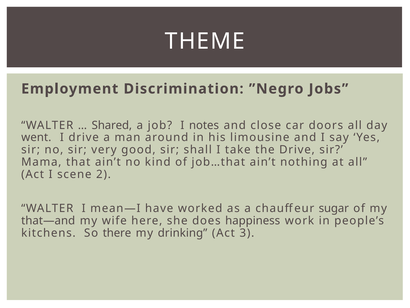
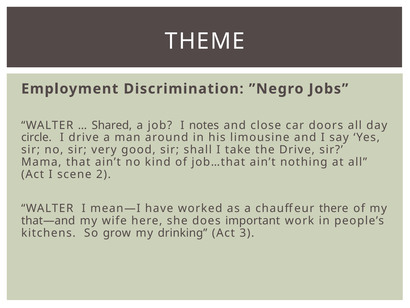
went: went -> circle
sugar: sugar -> there
happiness: happiness -> important
there: there -> grow
